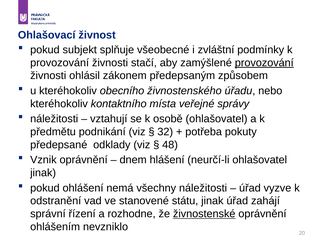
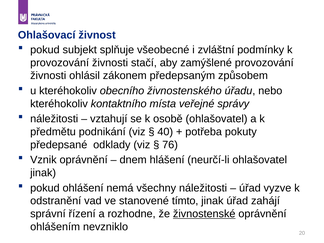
provozování at (264, 63) underline: present -> none
32: 32 -> 40
48: 48 -> 76
státu: státu -> tímto
